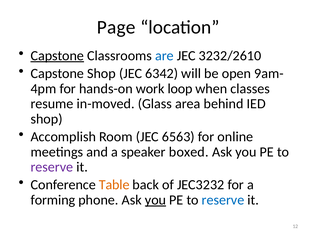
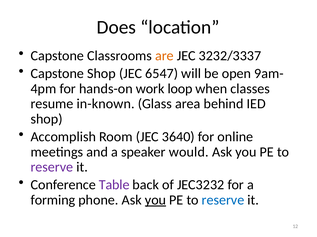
Page: Page -> Does
Capstone at (57, 56) underline: present -> none
are colour: blue -> orange
3232/2610: 3232/2610 -> 3232/3337
6342: 6342 -> 6547
in-moved: in-moved -> in-known
6563: 6563 -> 3640
boxed: boxed -> would
Table colour: orange -> purple
